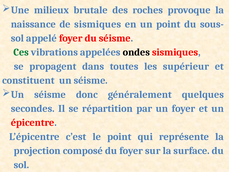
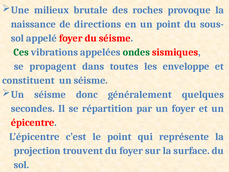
de sismiques: sismiques -> directions
ondes colour: black -> green
supérieur: supérieur -> enveloppe
composé: composé -> trouvent
